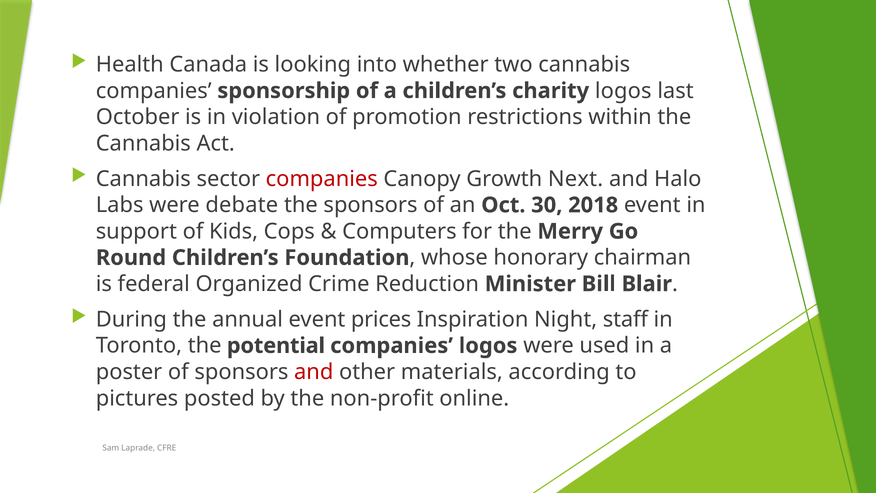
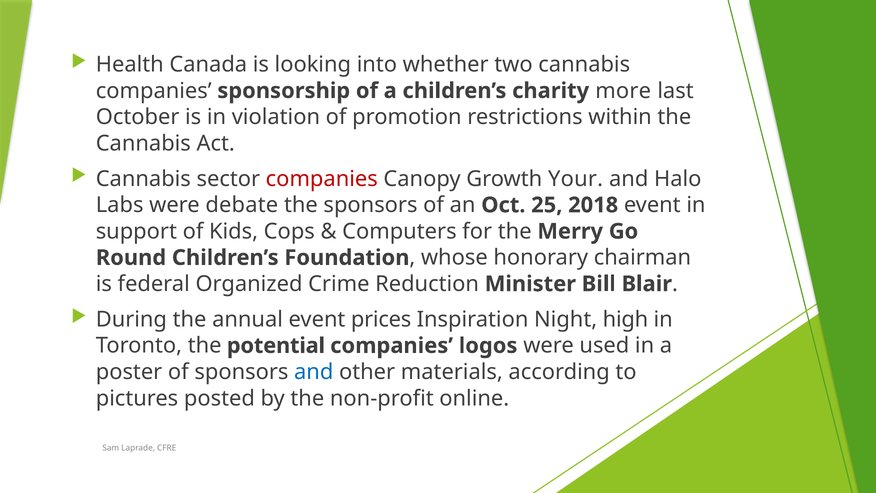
charity logos: logos -> more
Next: Next -> Your
30: 30 -> 25
staff: staff -> high
and at (314, 372) colour: red -> blue
